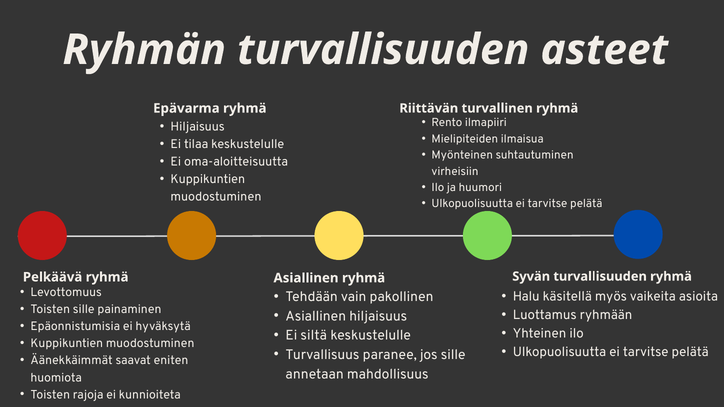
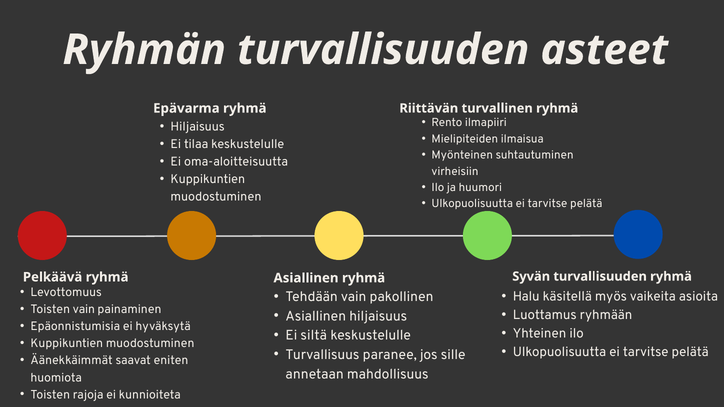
Toisten sille: sille -> vain
